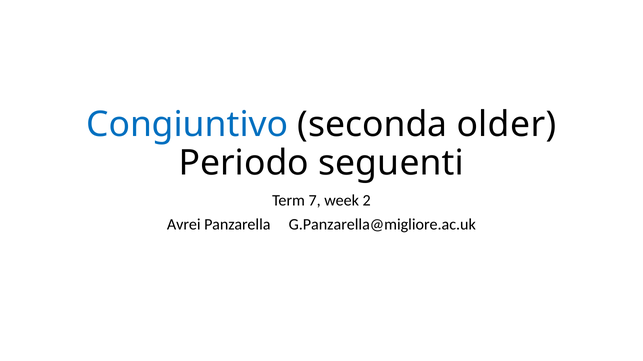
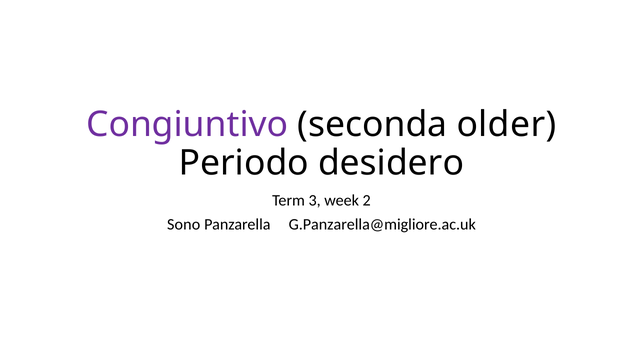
Congiuntivo colour: blue -> purple
seguenti: seguenti -> desidero
7: 7 -> 3
Avrei: Avrei -> Sono
